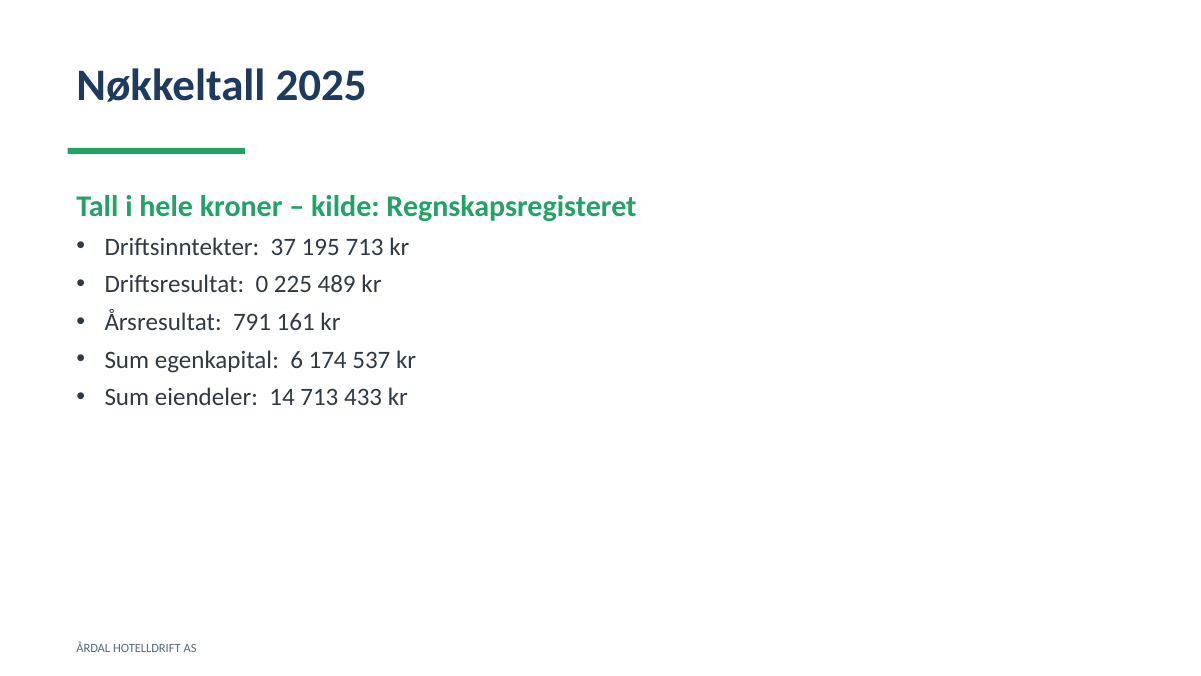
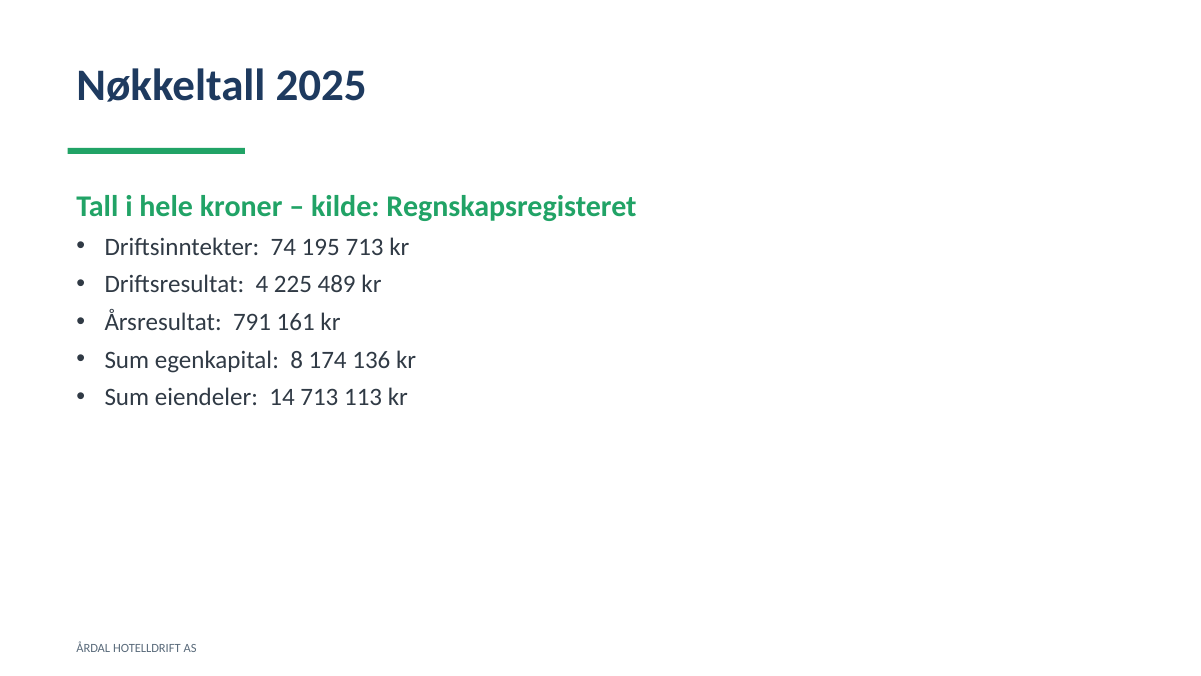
37: 37 -> 74
0: 0 -> 4
6: 6 -> 8
537: 537 -> 136
433: 433 -> 113
